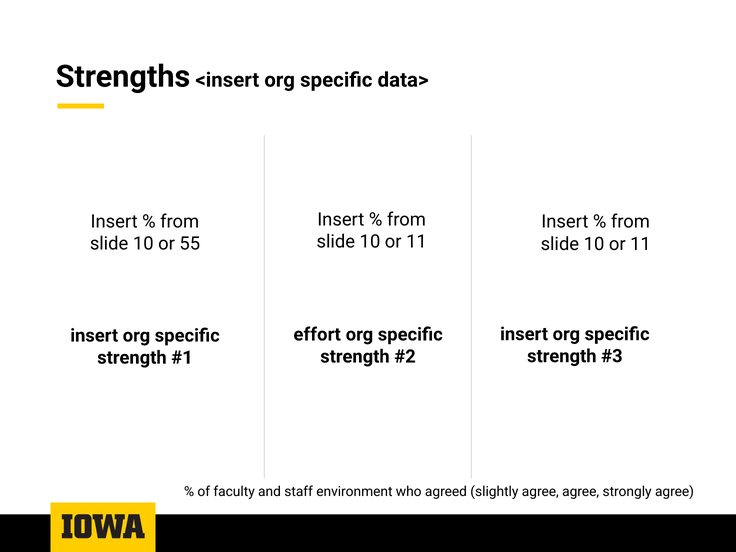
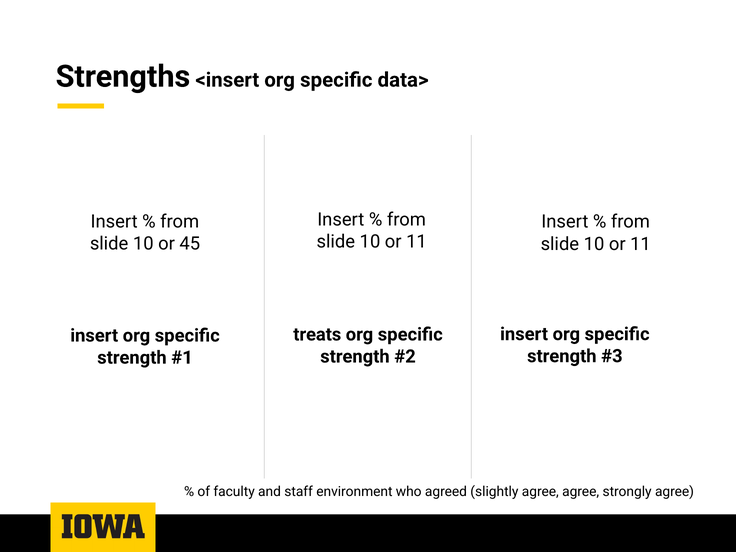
55: 55 -> 45
effort: effort -> treats
